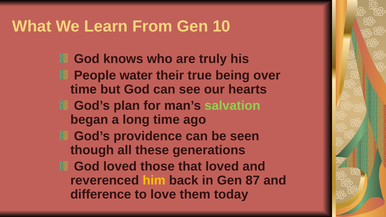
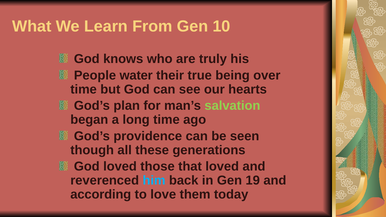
him colour: yellow -> light blue
87: 87 -> 19
difference: difference -> according
